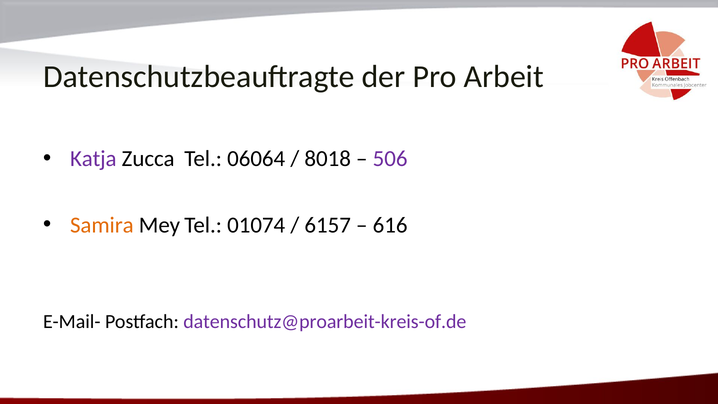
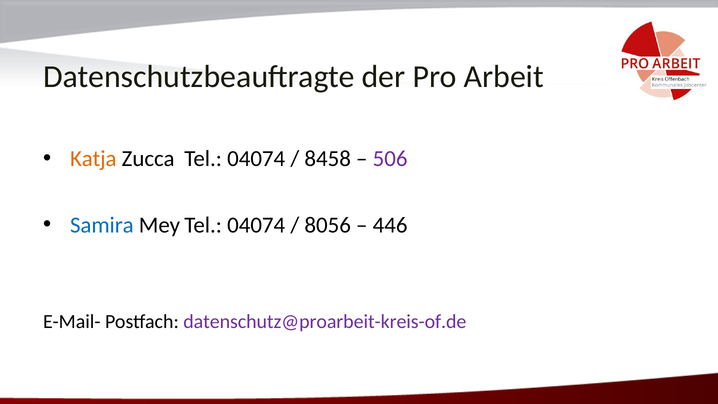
Katja colour: purple -> orange
Tel 06064: 06064 -> 04074
8018: 8018 -> 8458
Samira colour: orange -> blue
01074 at (256, 225): 01074 -> 04074
6157: 6157 -> 8056
616: 616 -> 446
